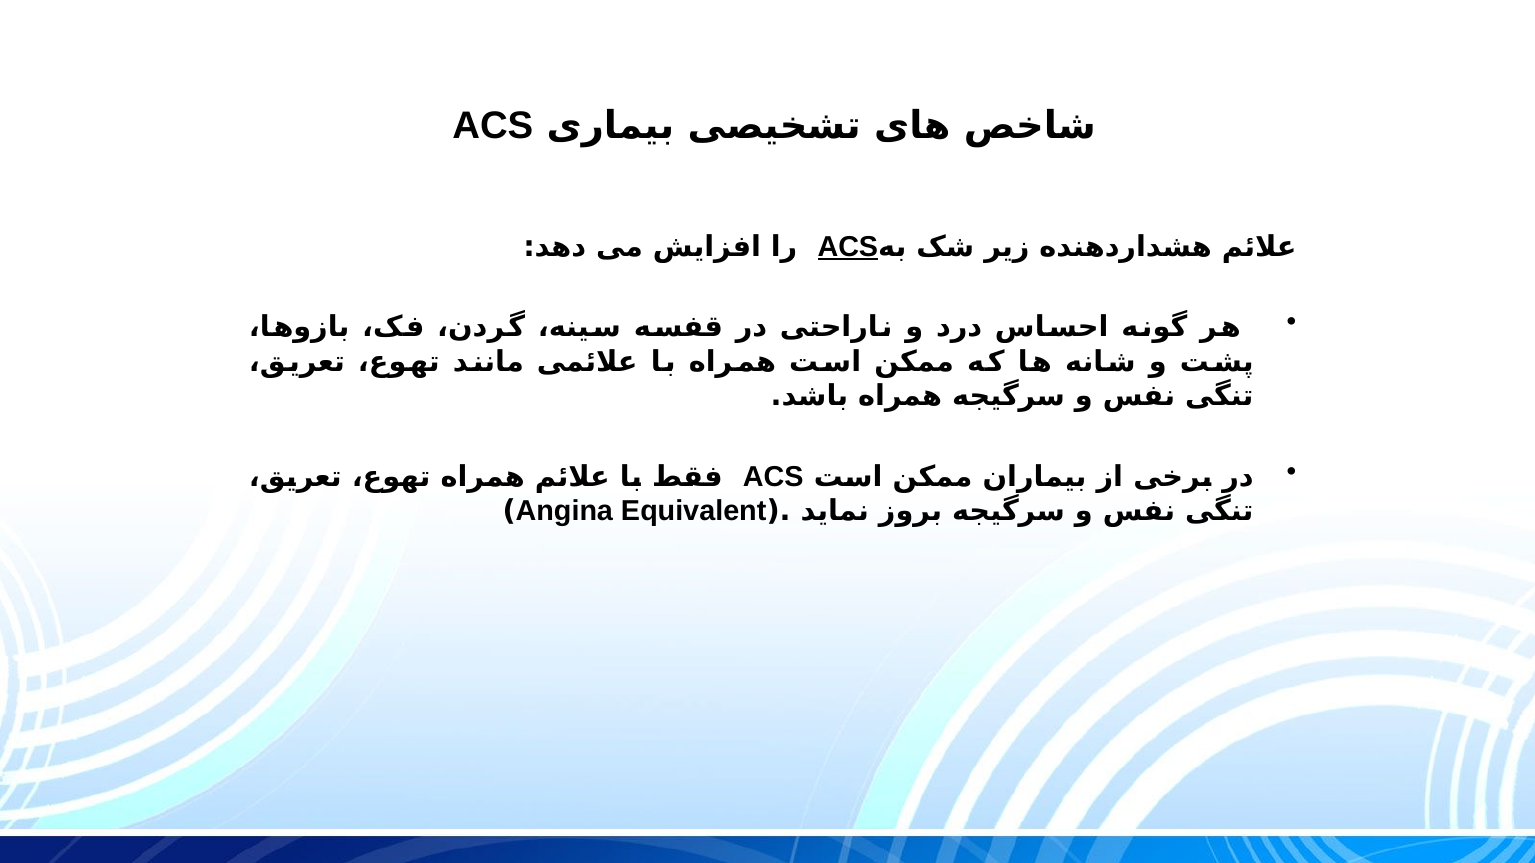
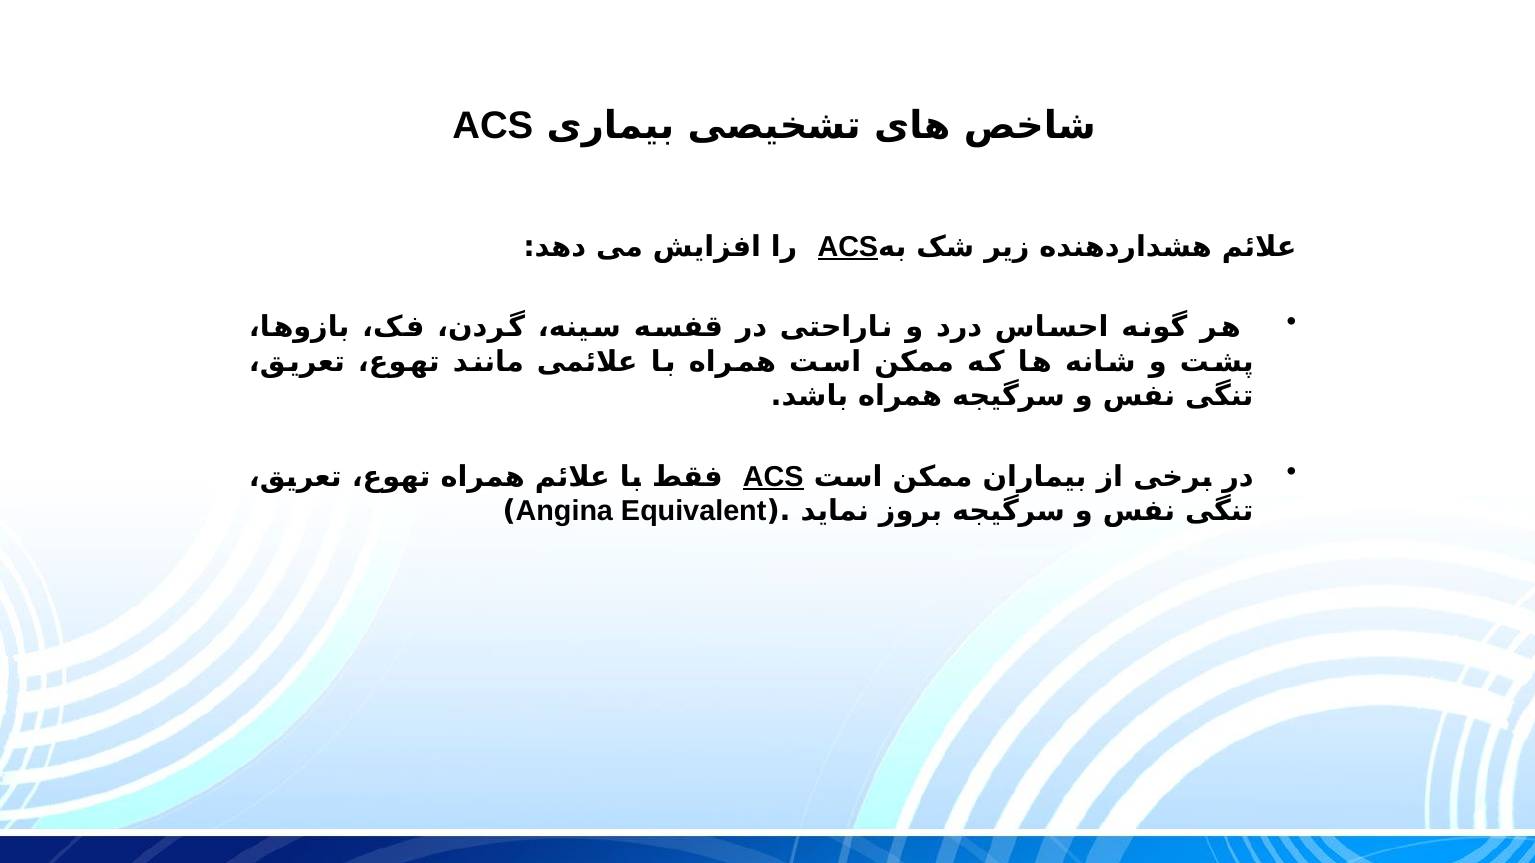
ACS at (773, 477) underline: none -> present
